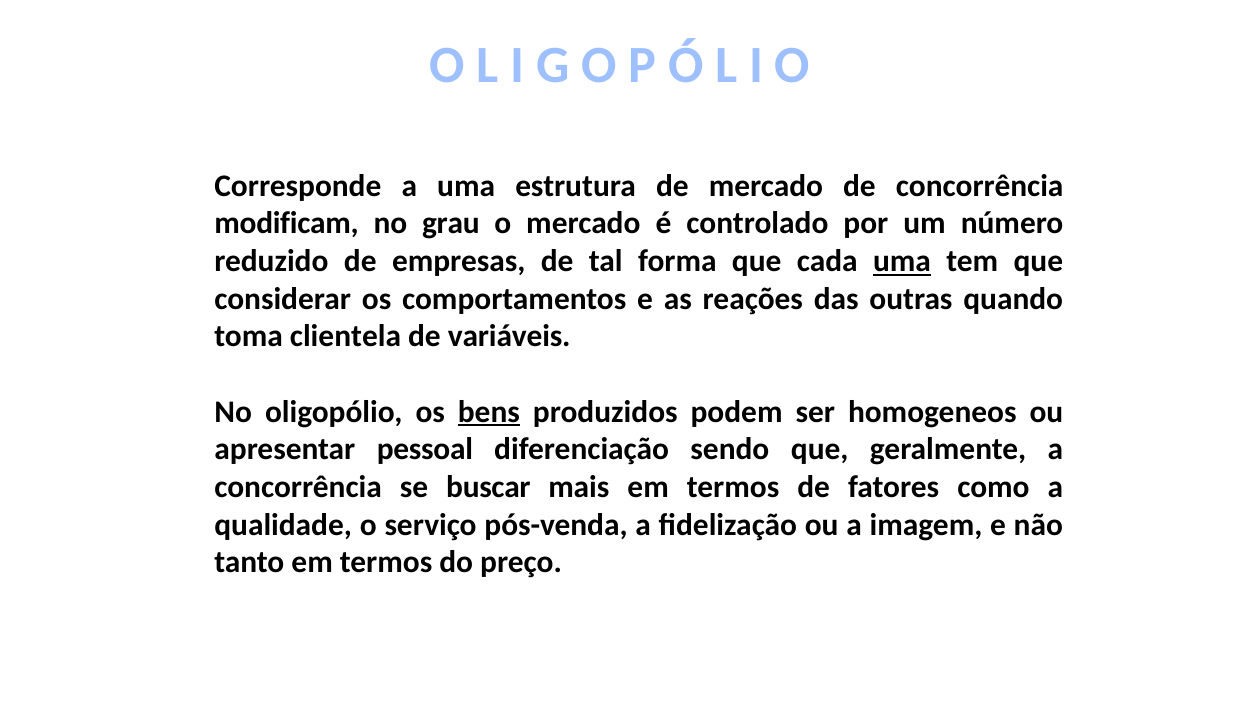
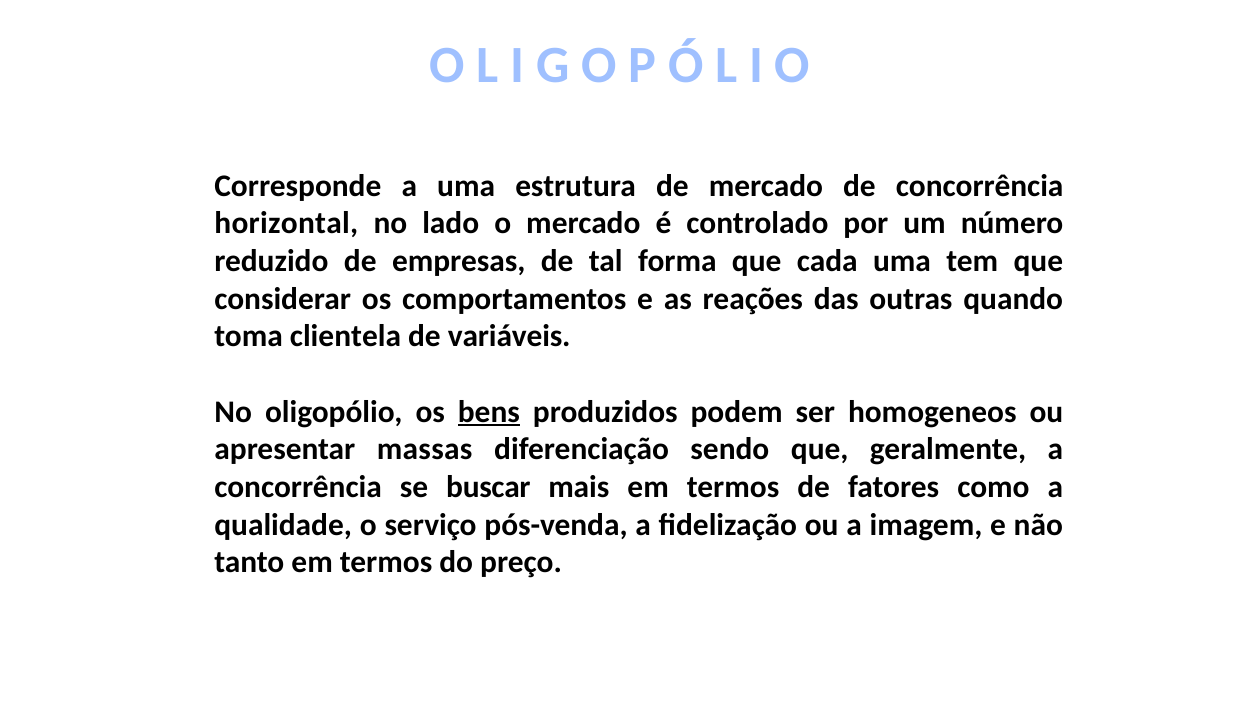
modificam: modificam -> horizontal
grau: grau -> lado
uma at (902, 261) underline: present -> none
pessoal: pessoal -> massas
